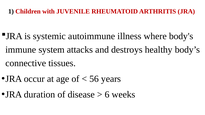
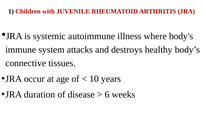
56: 56 -> 10
